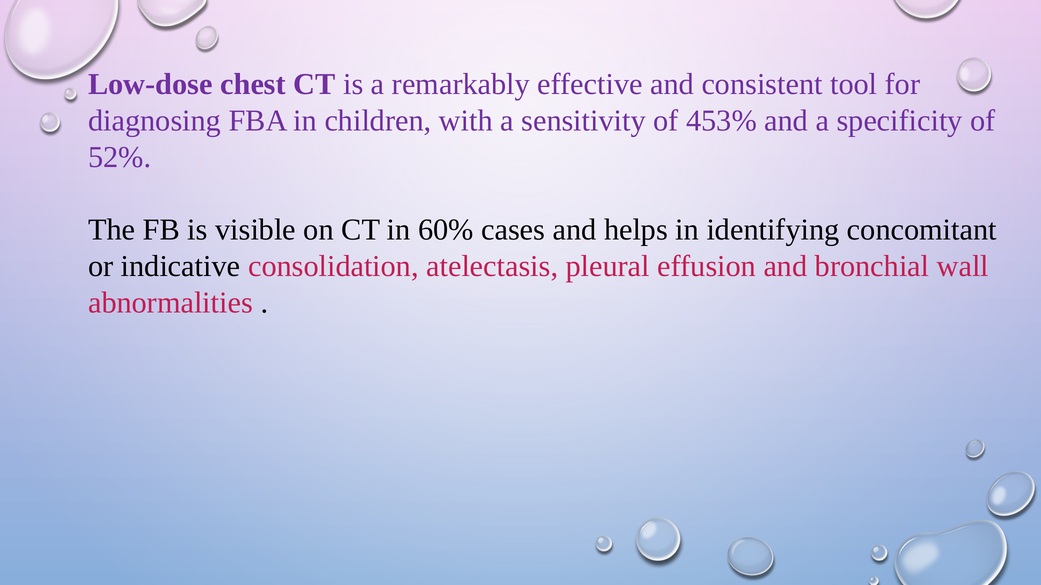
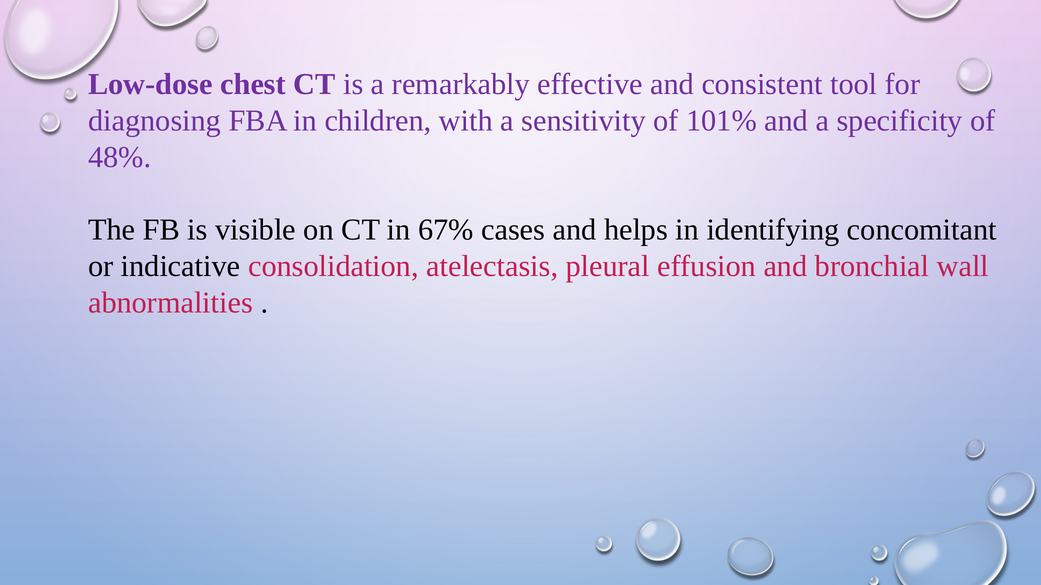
453%: 453% -> 101%
52%: 52% -> 48%
60%: 60% -> 67%
